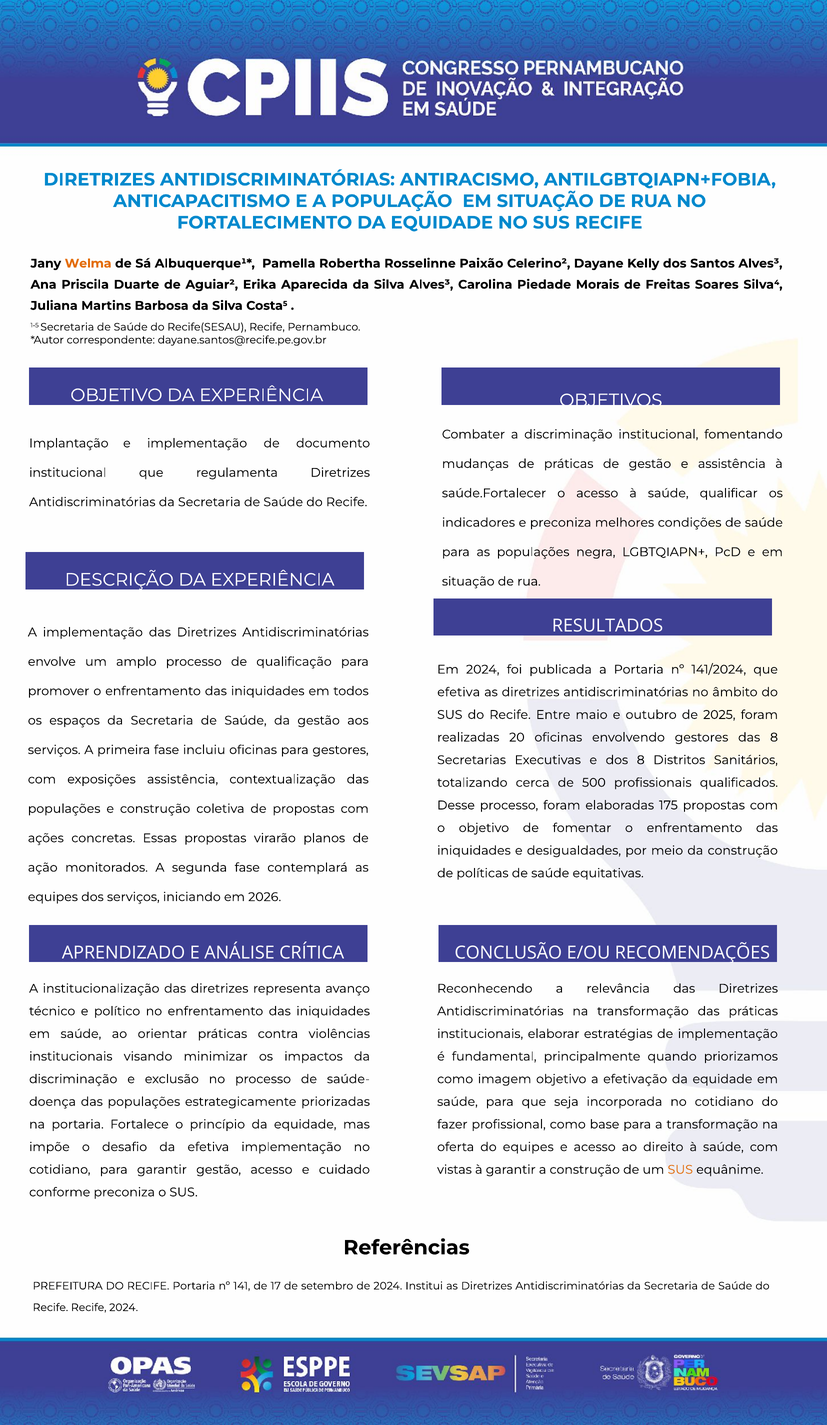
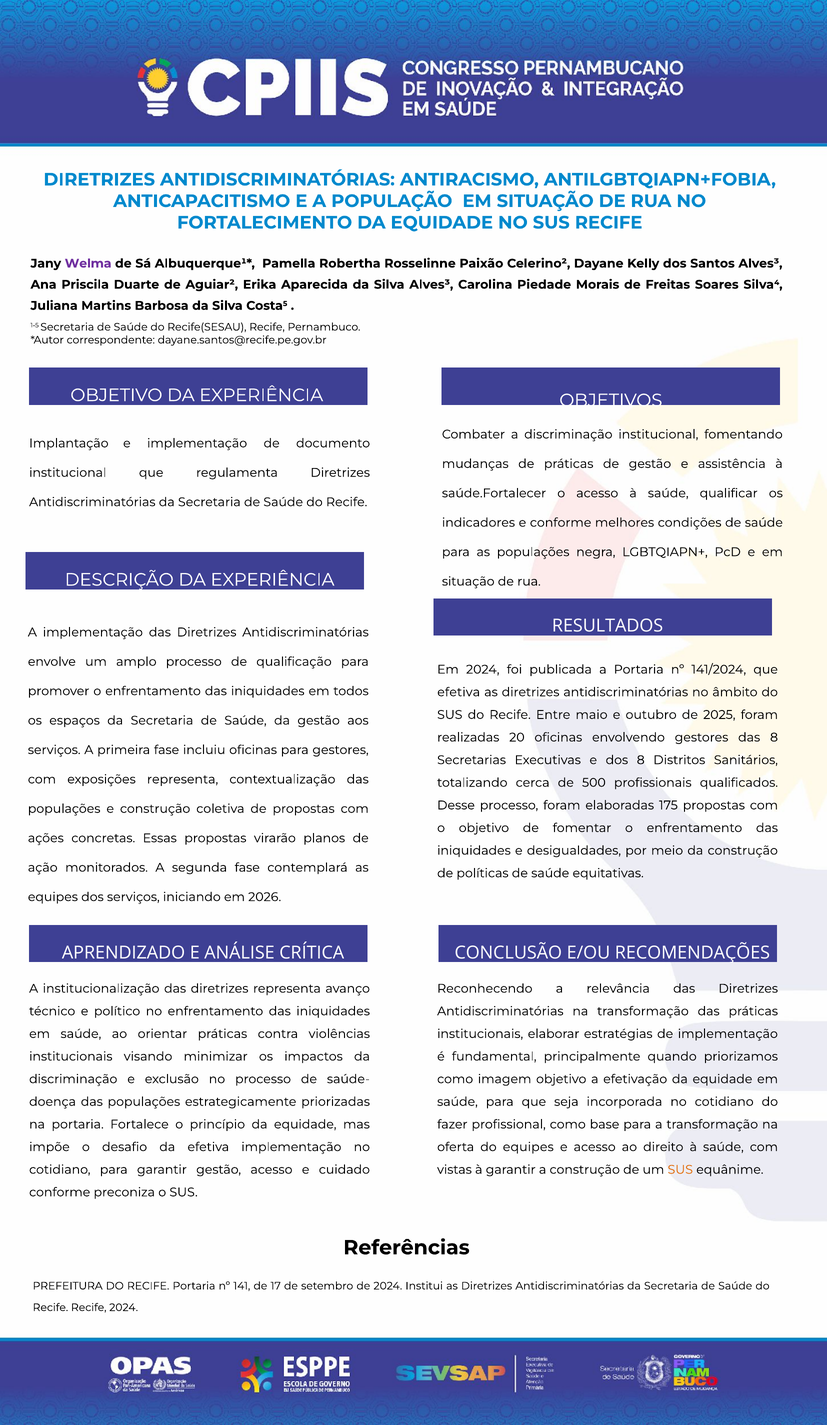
Welma colour: orange -> purple
e preconiza: preconiza -> conforme
exposições assistência: assistência -> representa
